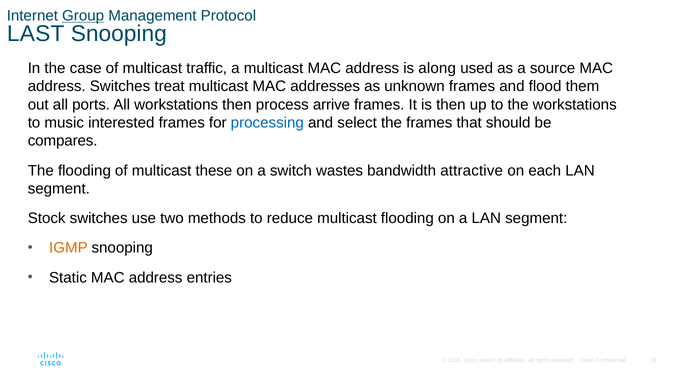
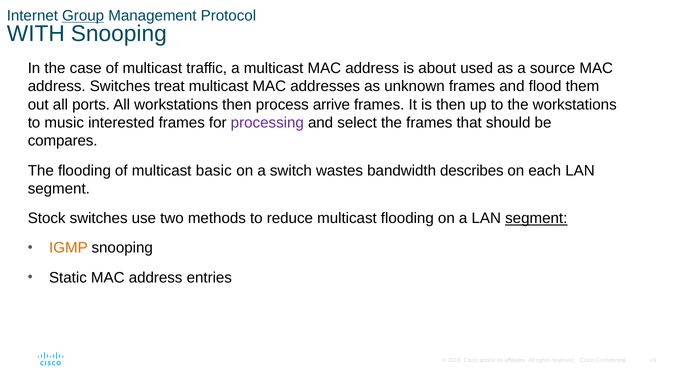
LAST: LAST -> WITH
along: along -> about
processing colour: blue -> purple
these: these -> basic
attractive: attractive -> describes
segment at (536, 218) underline: none -> present
